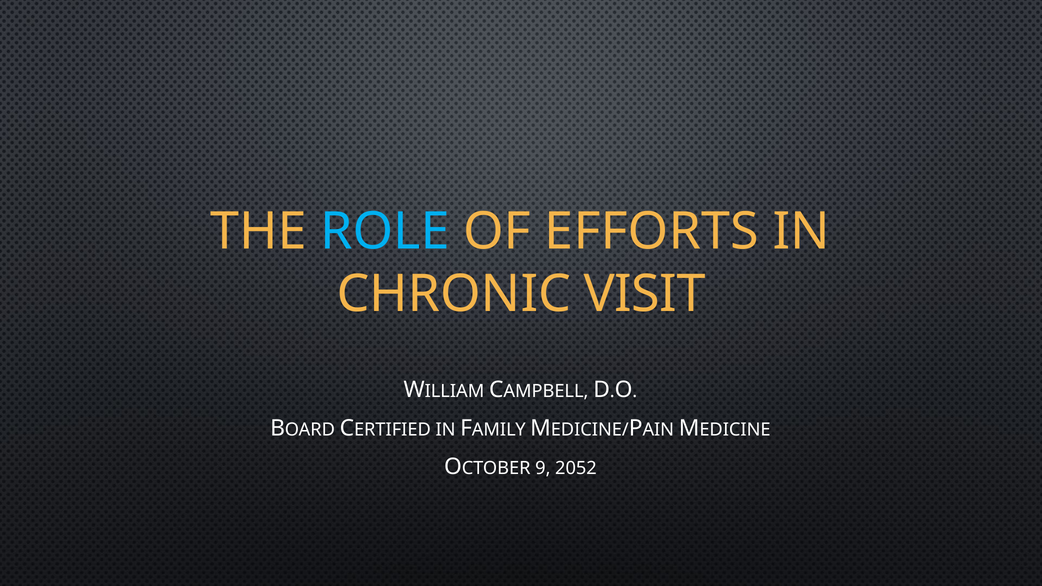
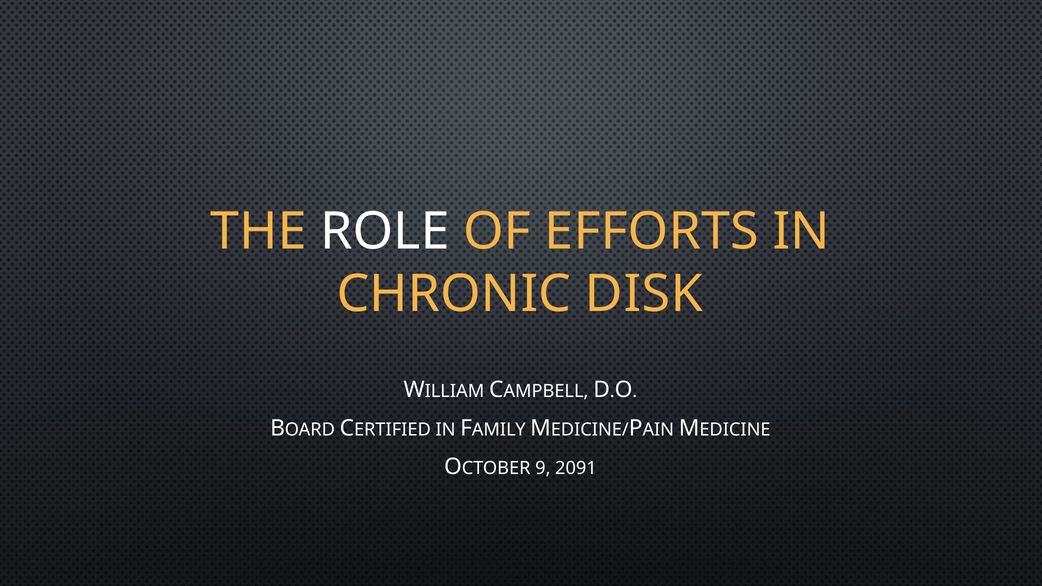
ROLE colour: light blue -> white
VISIT: VISIT -> DISK
2052: 2052 -> 2091
